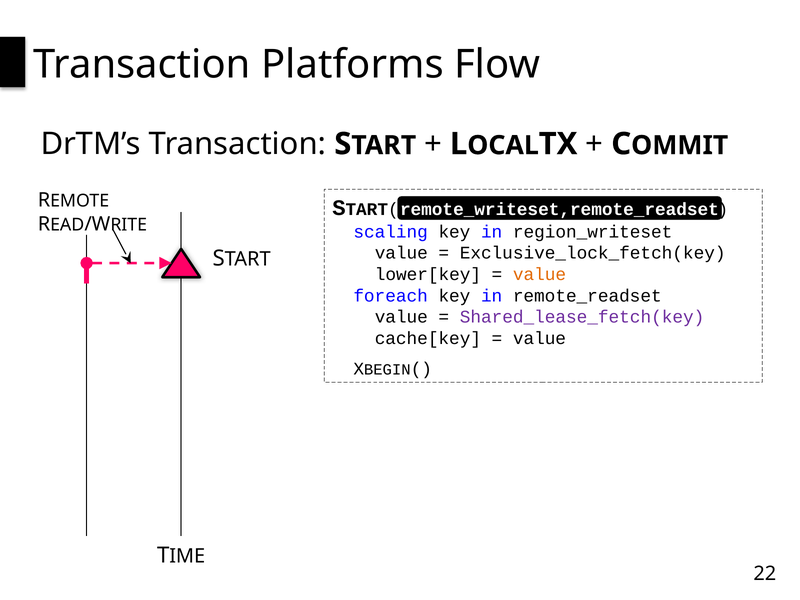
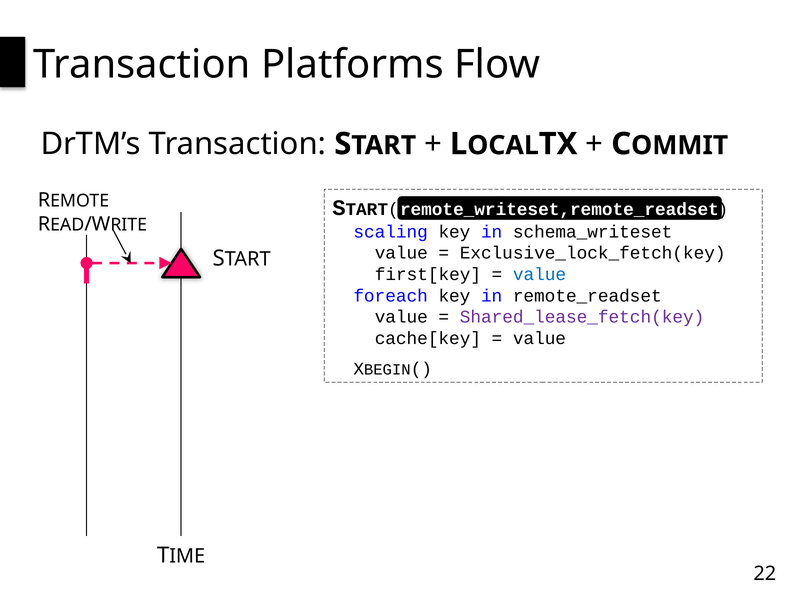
region_writeset: region_writeset -> schema_writeset
lower[key: lower[key -> first[key
value at (539, 274) colour: orange -> blue
